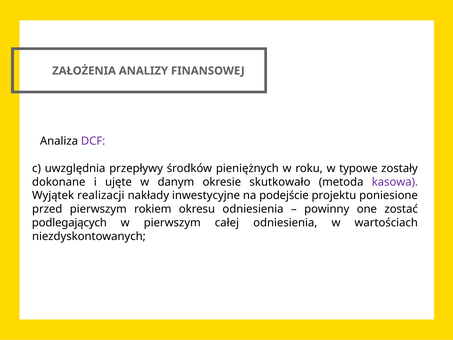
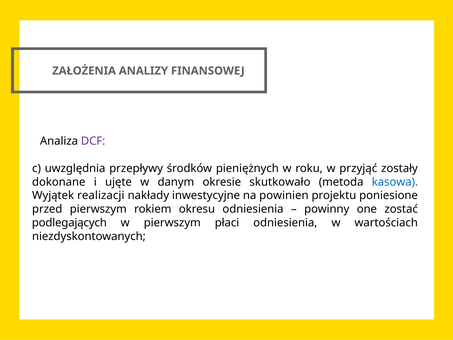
typowe: typowe -> przyjąć
kasowa colour: purple -> blue
podejście: podejście -> powinien
całej: całej -> płaci
